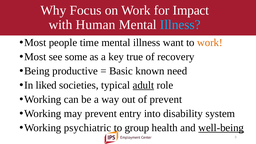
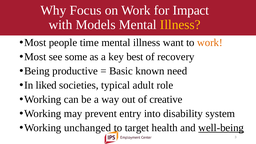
Human: Human -> Models
Illness at (180, 25) colour: light blue -> yellow
true: true -> best
adult underline: present -> none
of prevent: prevent -> creative
psychiatric: psychiatric -> unchanged
group: group -> target
